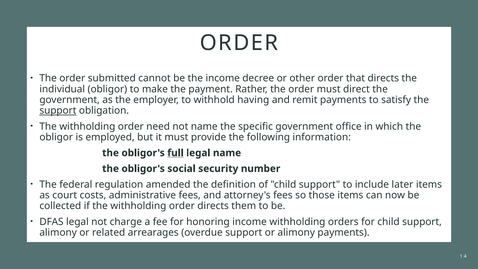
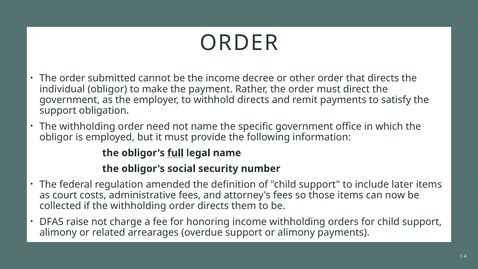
withhold having: having -> directs
support at (58, 111) underline: present -> none
DFAS legal: legal -> raise
